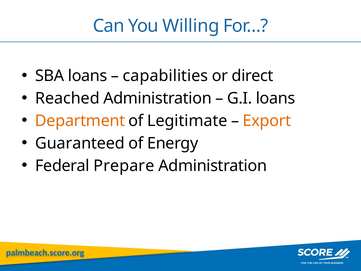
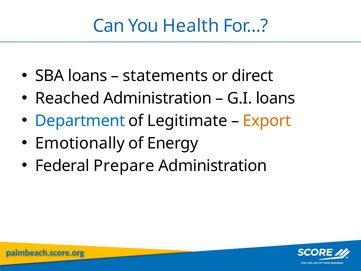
Willing: Willing -> Health
capabilities: capabilities -> statements
Department colour: orange -> blue
Guaranteed: Guaranteed -> Emotionally
